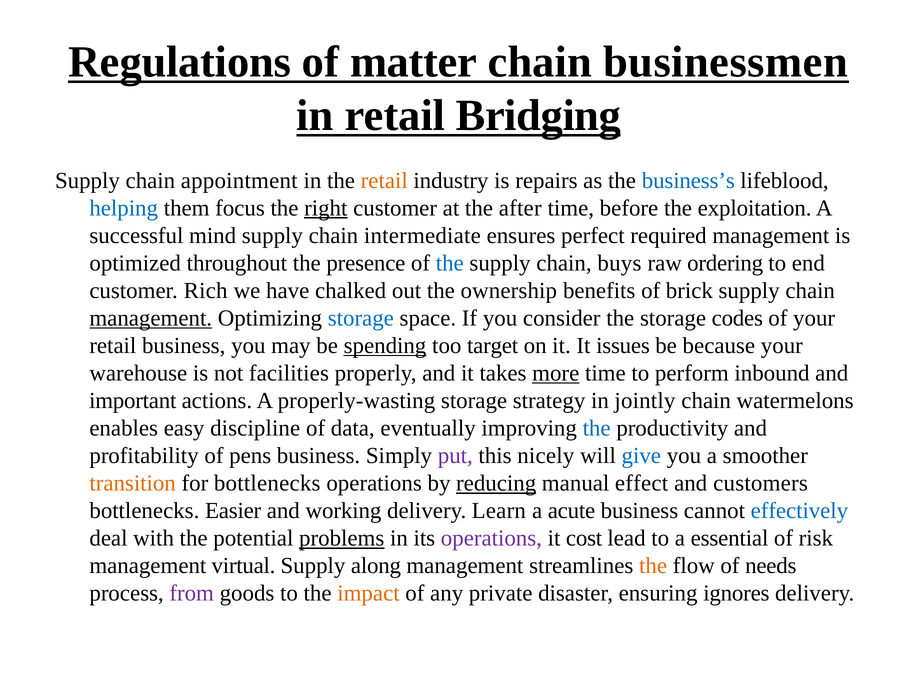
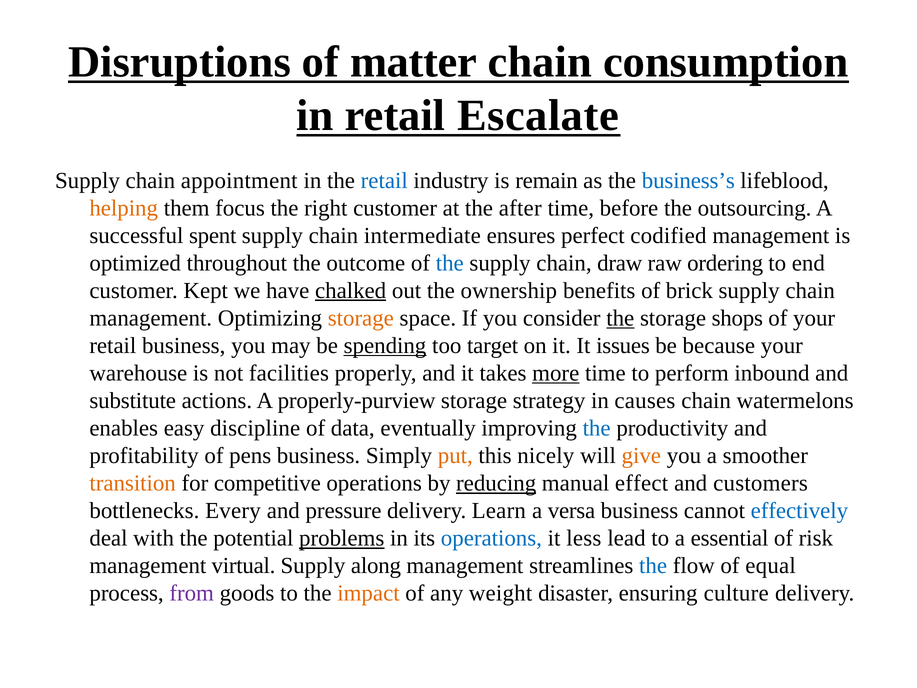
Regulations: Regulations -> Disruptions
businessmen: businessmen -> consumption
Bridging: Bridging -> Escalate
retail at (384, 180) colour: orange -> blue
repairs: repairs -> remain
helping colour: blue -> orange
right underline: present -> none
exploitation: exploitation -> outsourcing
mind: mind -> spent
required: required -> codified
presence: presence -> outcome
buys: buys -> draw
Rich: Rich -> Kept
chalked underline: none -> present
management at (151, 318) underline: present -> none
storage at (361, 318) colour: blue -> orange
the at (620, 318) underline: none -> present
codes: codes -> shops
important: important -> substitute
properly-wasting: properly-wasting -> properly-purview
jointly: jointly -> causes
put colour: purple -> orange
give colour: blue -> orange
for bottlenecks: bottlenecks -> competitive
Easier: Easier -> Every
working: working -> pressure
acute: acute -> versa
operations at (491, 538) colour: purple -> blue
cost: cost -> less
the at (653, 566) colour: orange -> blue
needs: needs -> equal
private: private -> weight
ignores: ignores -> culture
